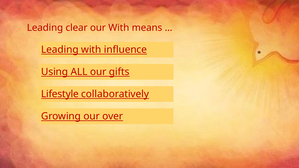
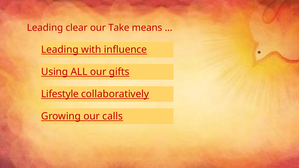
our With: With -> Take
over: over -> calls
